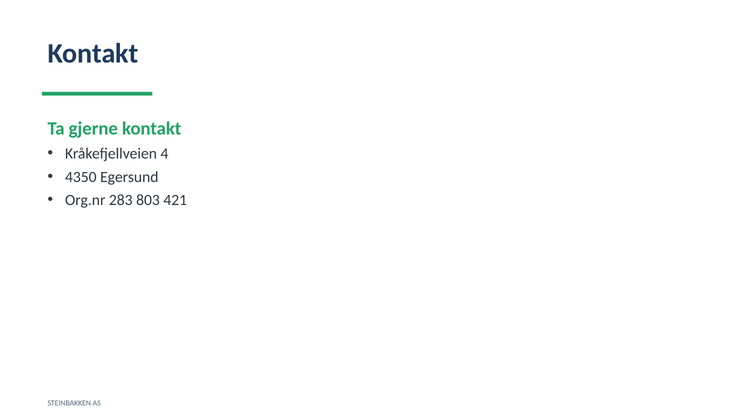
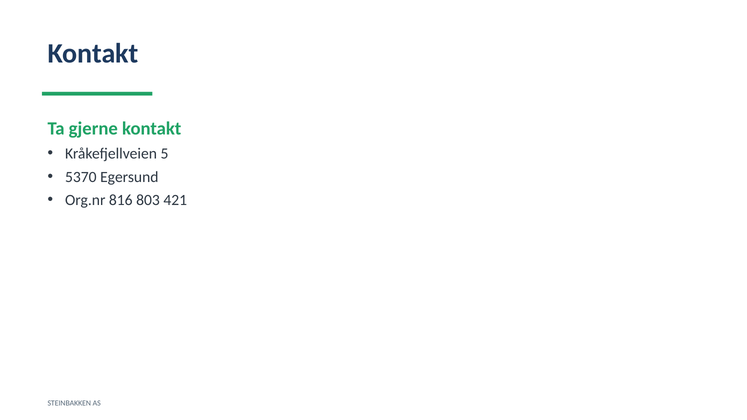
4: 4 -> 5
4350: 4350 -> 5370
283: 283 -> 816
